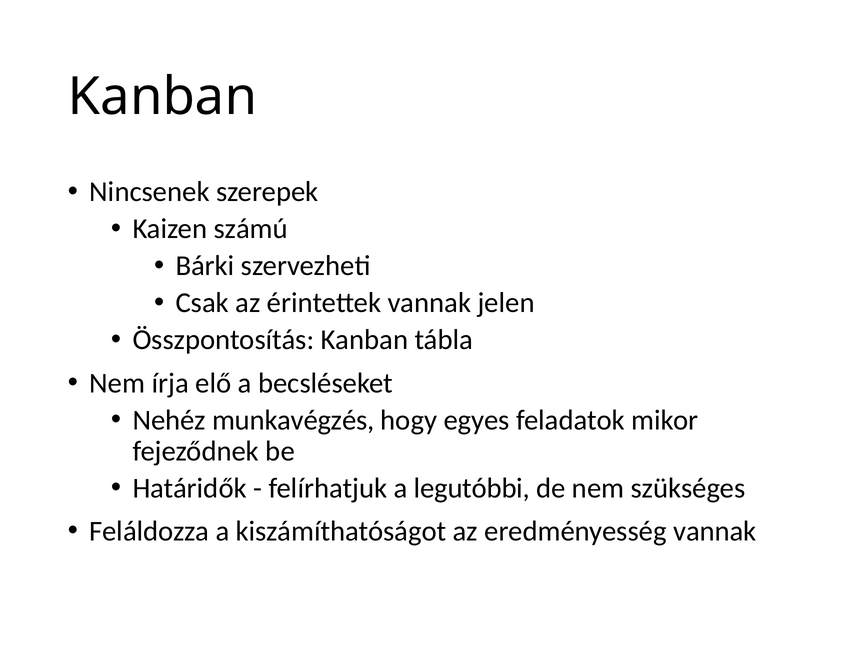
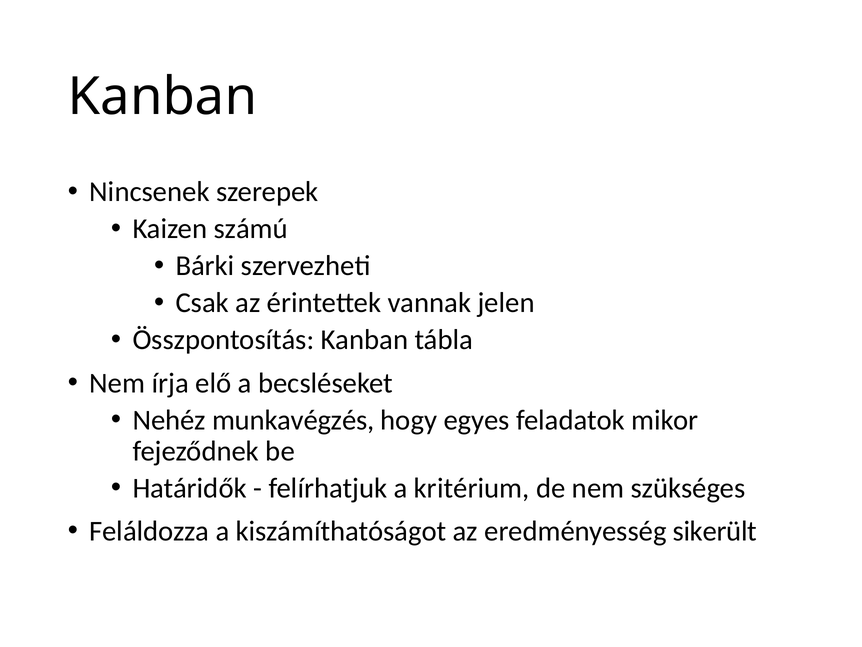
legutóbbi: legutóbbi -> kritérium
eredményesség vannak: vannak -> sikerült
